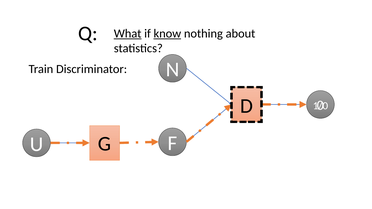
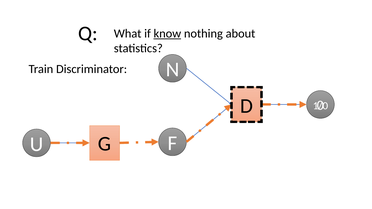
What underline: present -> none
